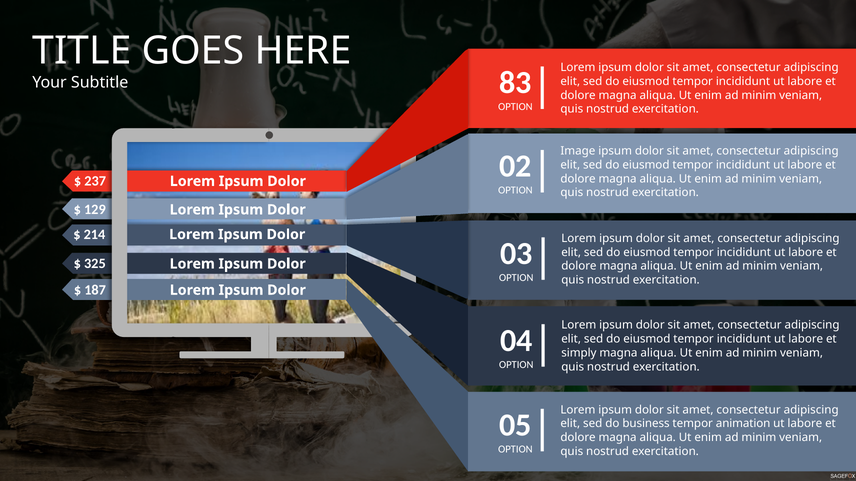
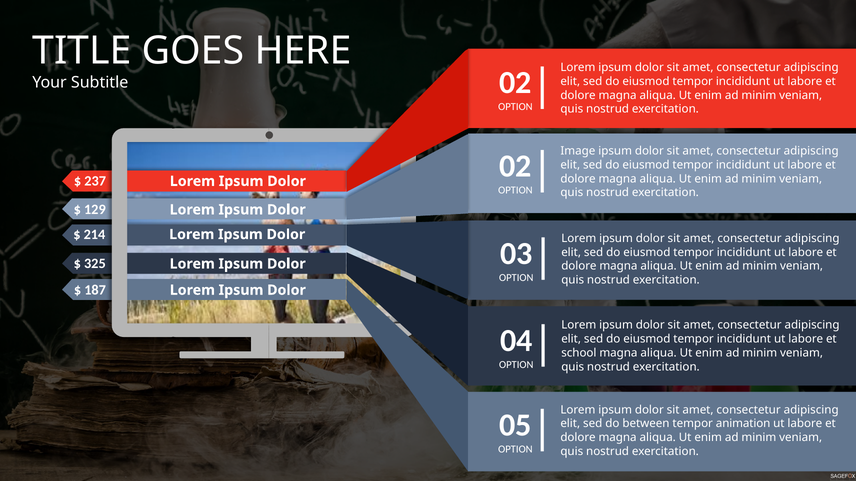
Subtitle 83: 83 -> 02
simply: simply -> school
business: business -> between
